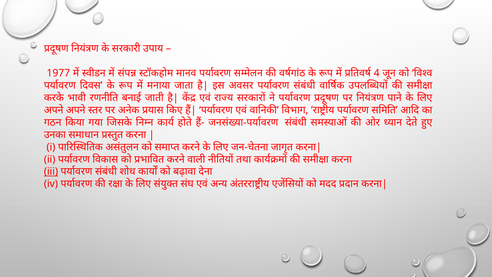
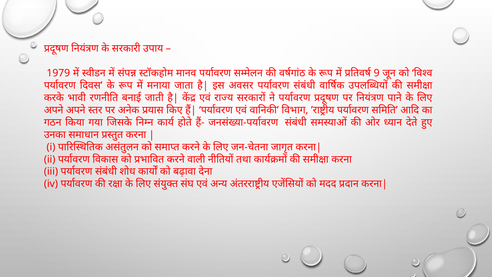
1977: 1977 -> 1979
4: 4 -> 9
iii underline: present -> none
